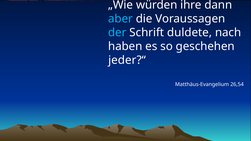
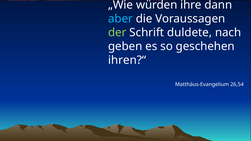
der colour: light blue -> light green
haben: haben -> geben
jeder?“: jeder?“ -> ihren?“
